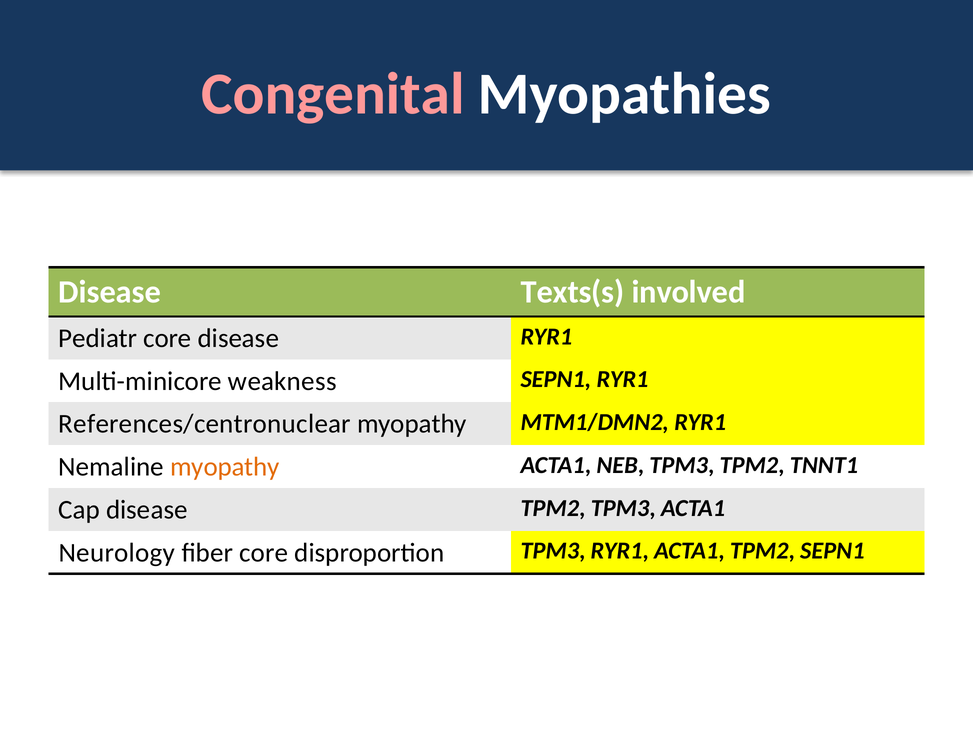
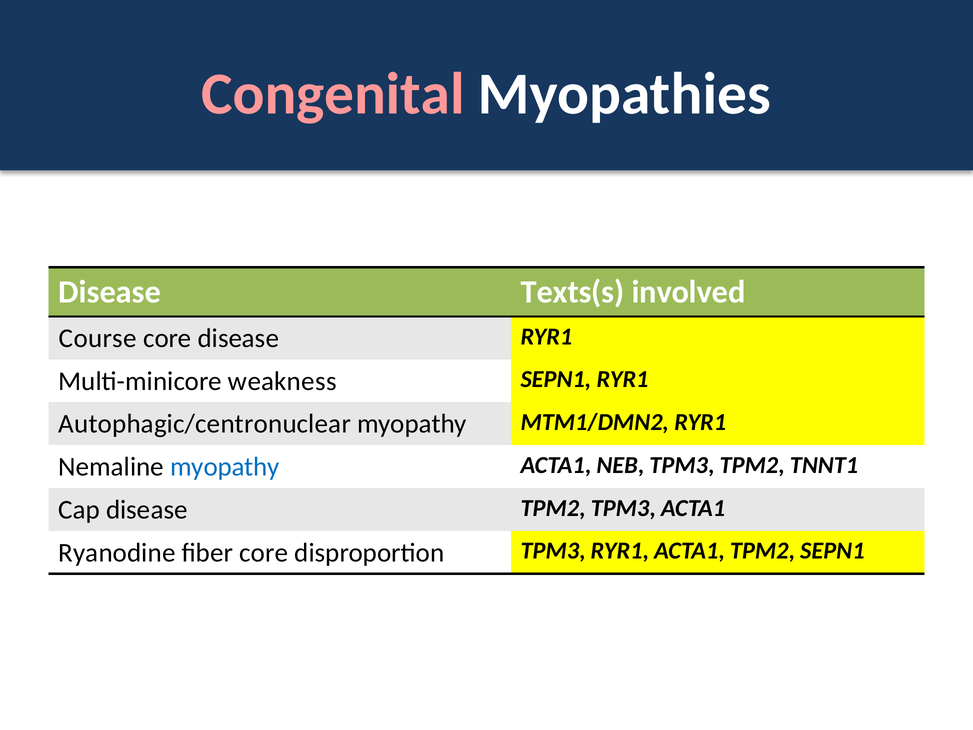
Pediatr: Pediatr -> Course
References/centronuclear: References/centronuclear -> Autophagic/centronuclear
myopathy at (225, 467) colour: orange -> blue
Neurology: Neurology -> Ryanodine
